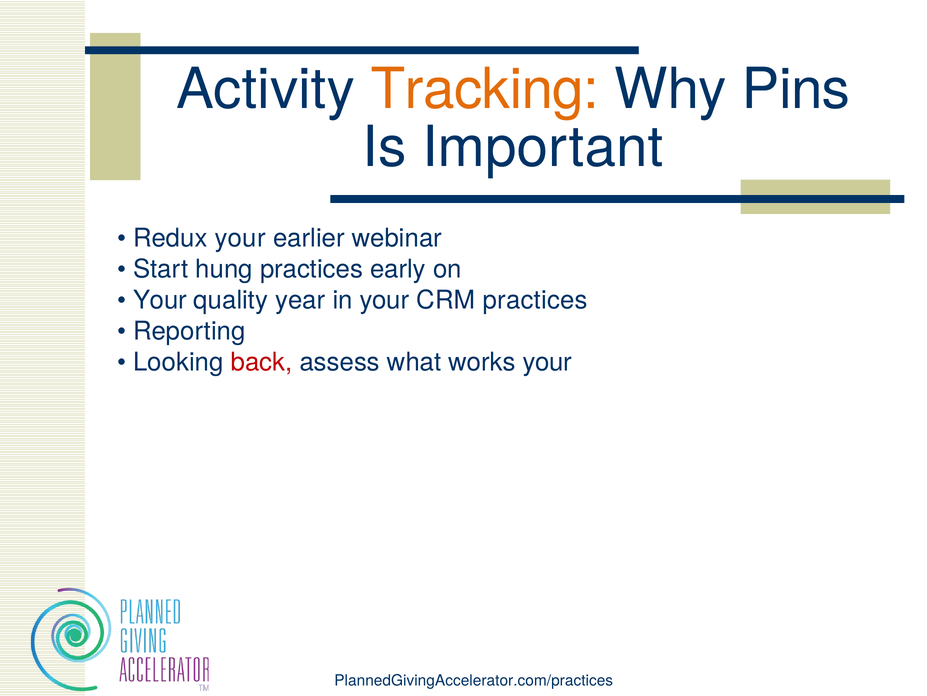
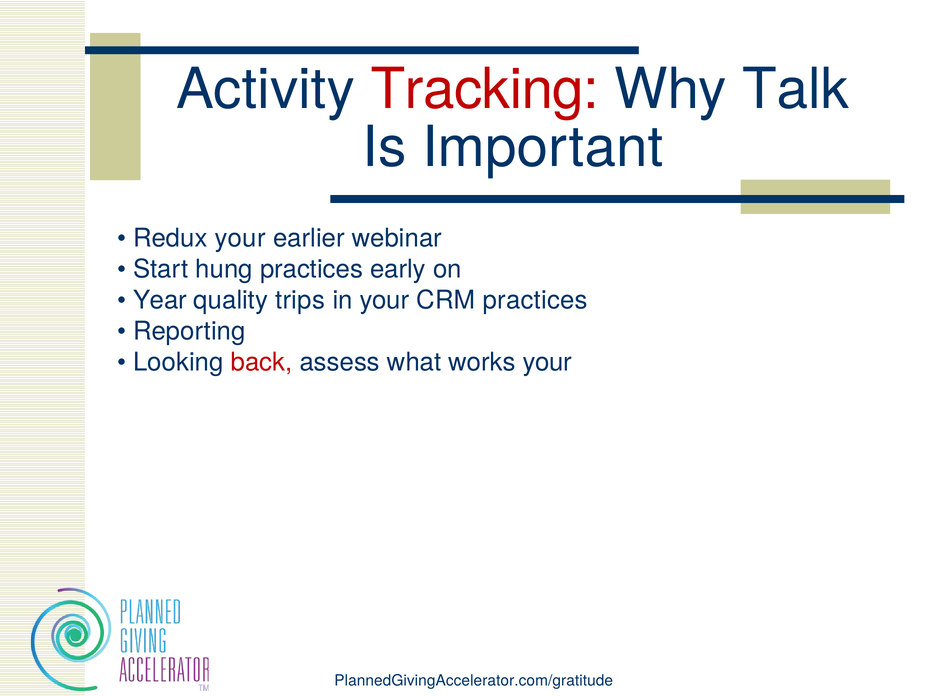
Tracking colour: orange -> red
Pins: Pins -> Talk
Your at (160, 300): Your -> Year
year: year -> trips
PlannedGivingAccelerator.com/practices: PlannedGivingAccelerator.com/practices -> PlannedGivingAccelerator.com/gratitude
